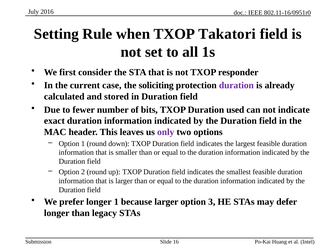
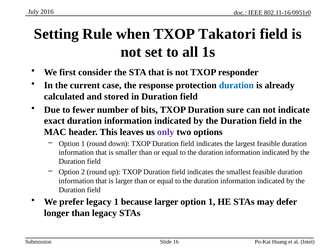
soliciting: soliciting -> response
duration at (236, 85) colour: purple -> blue
used: used -> sure
prefer longer: longer -> legacy
3 at (212, 202): 3 -> 1
